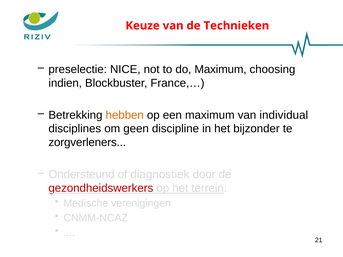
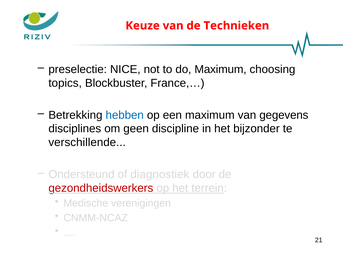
indien: indien -> topics
hebben colour: orange -> blue
individual: individual -> gegevens
zorgverleners: zorgverleners -> verschillende
